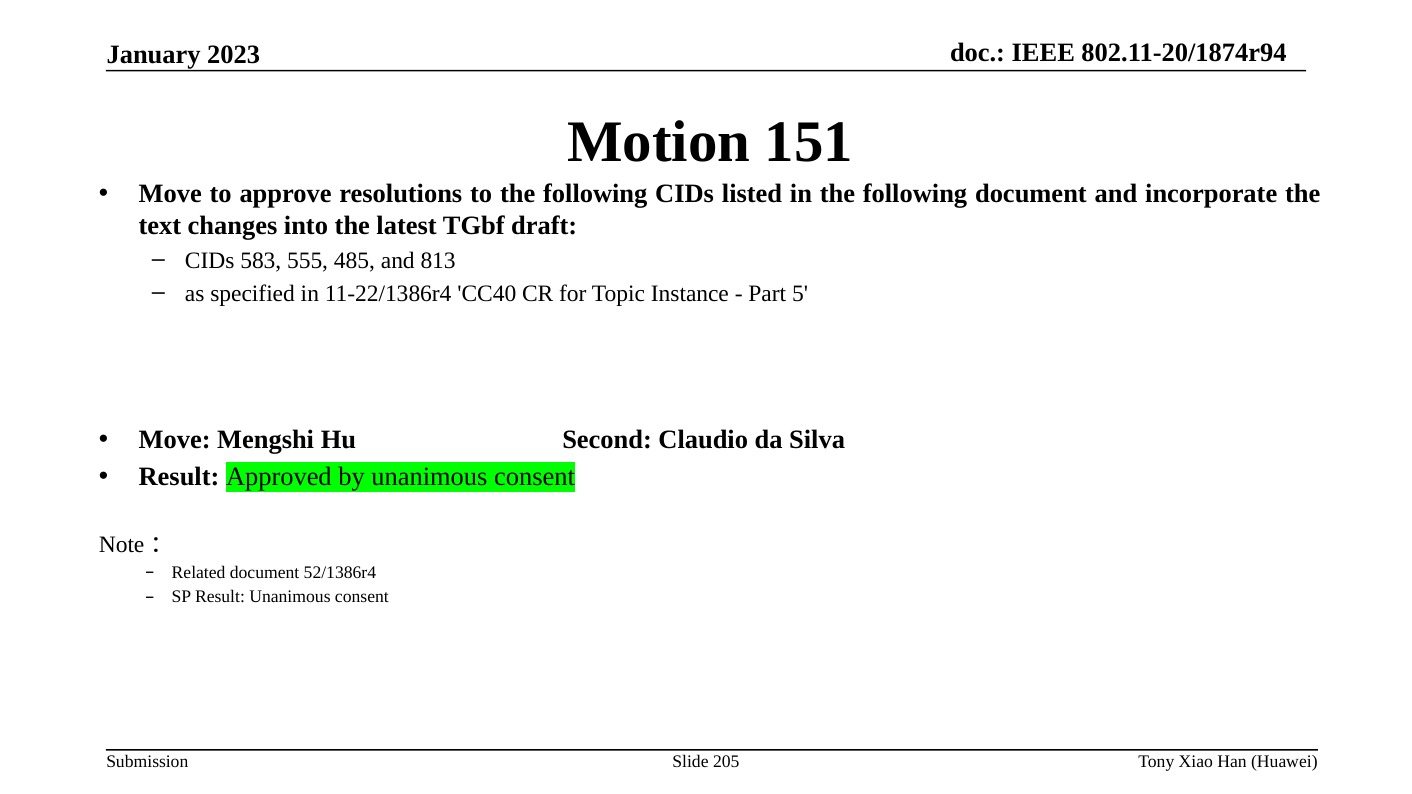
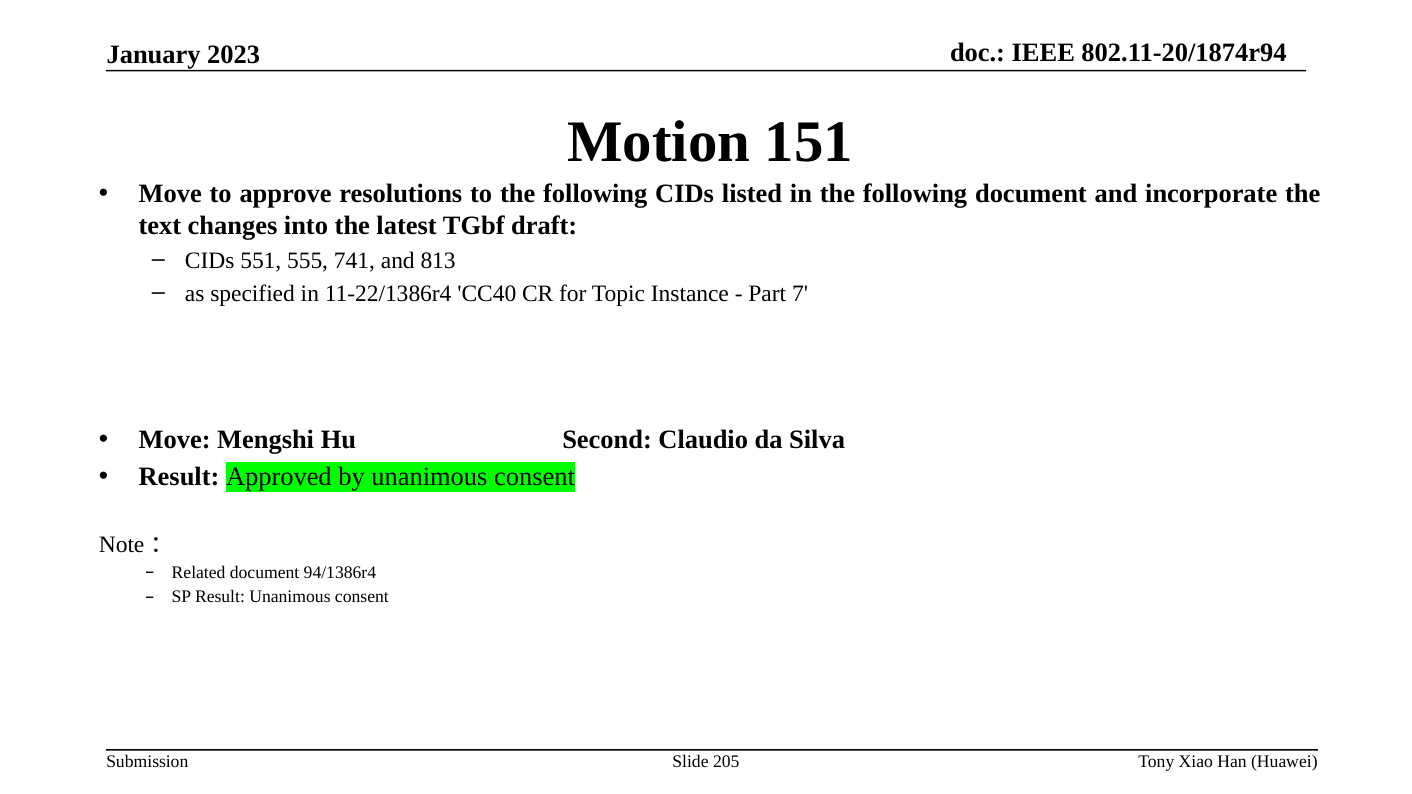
583: 583 -> 551
485: 485 -> 741
5: 5 -> 7
52/1386r4: 52/1386r4 -> 94/1386r4
